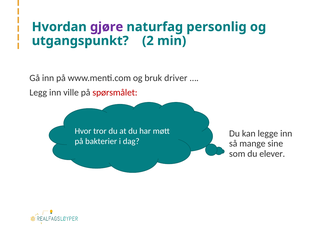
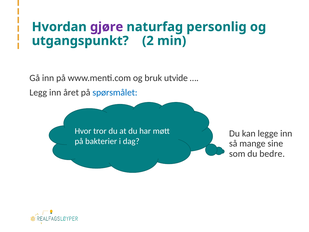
driver: driver -> utvide
ville: ville -> året
spørsmålet colour: red -> blue
elever: elever -> bedre
